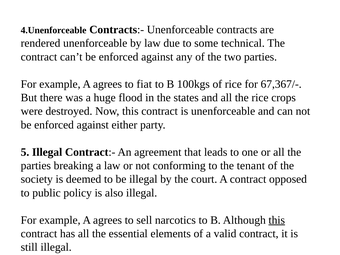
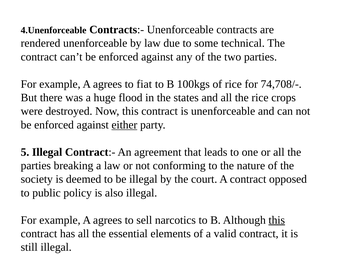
67,367/-: 67,367/- -> 74,708/-
either underline: none -> present
tenant: tenant -> nature
